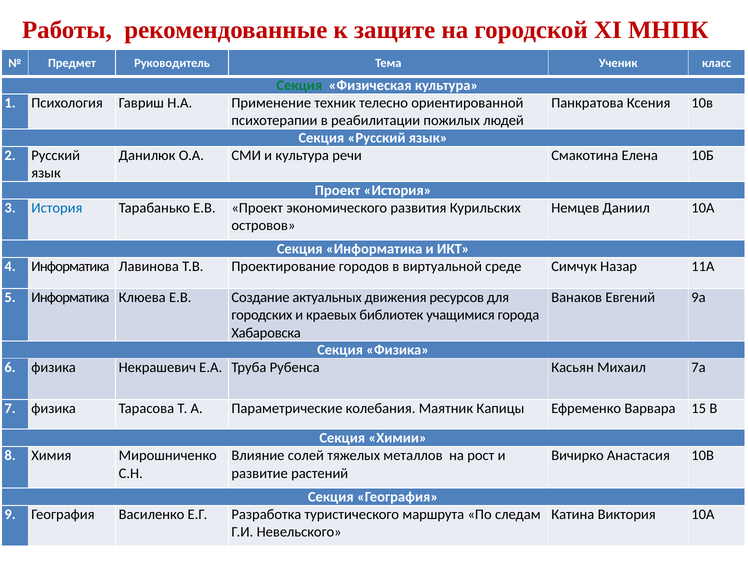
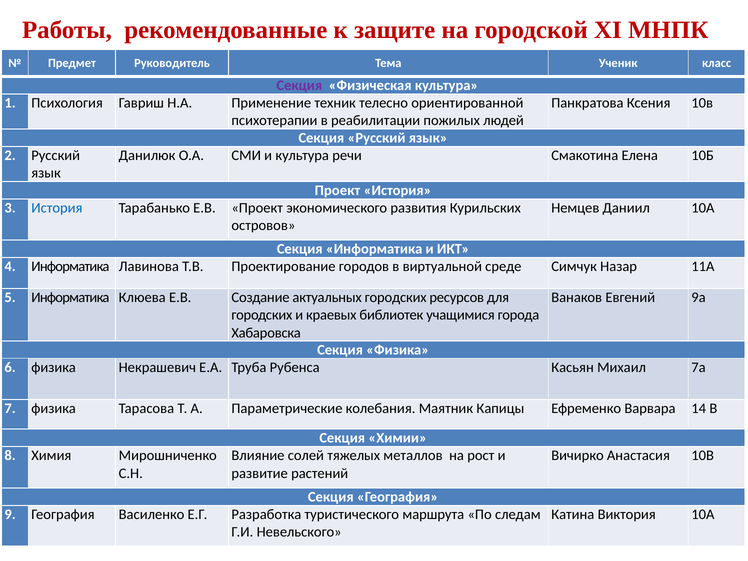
Секция at (299, 85) colour: green -> purple
актуальных движения: движения -> городских
15: 15 -> 14
